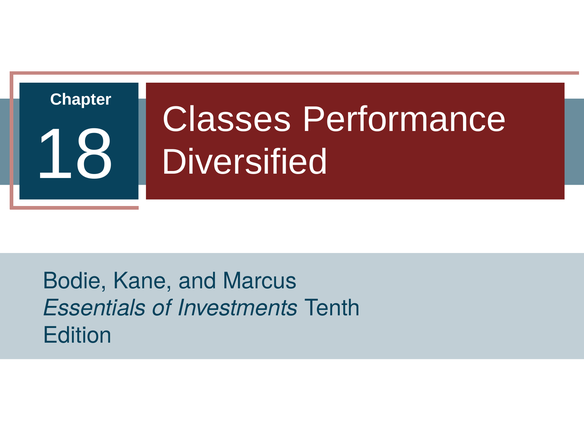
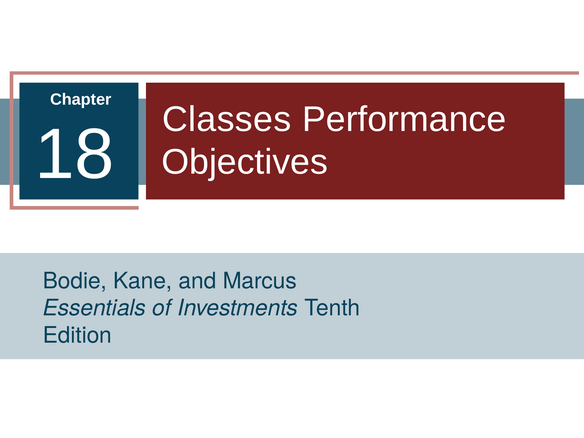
Diversified: Diversified -> Objectives
